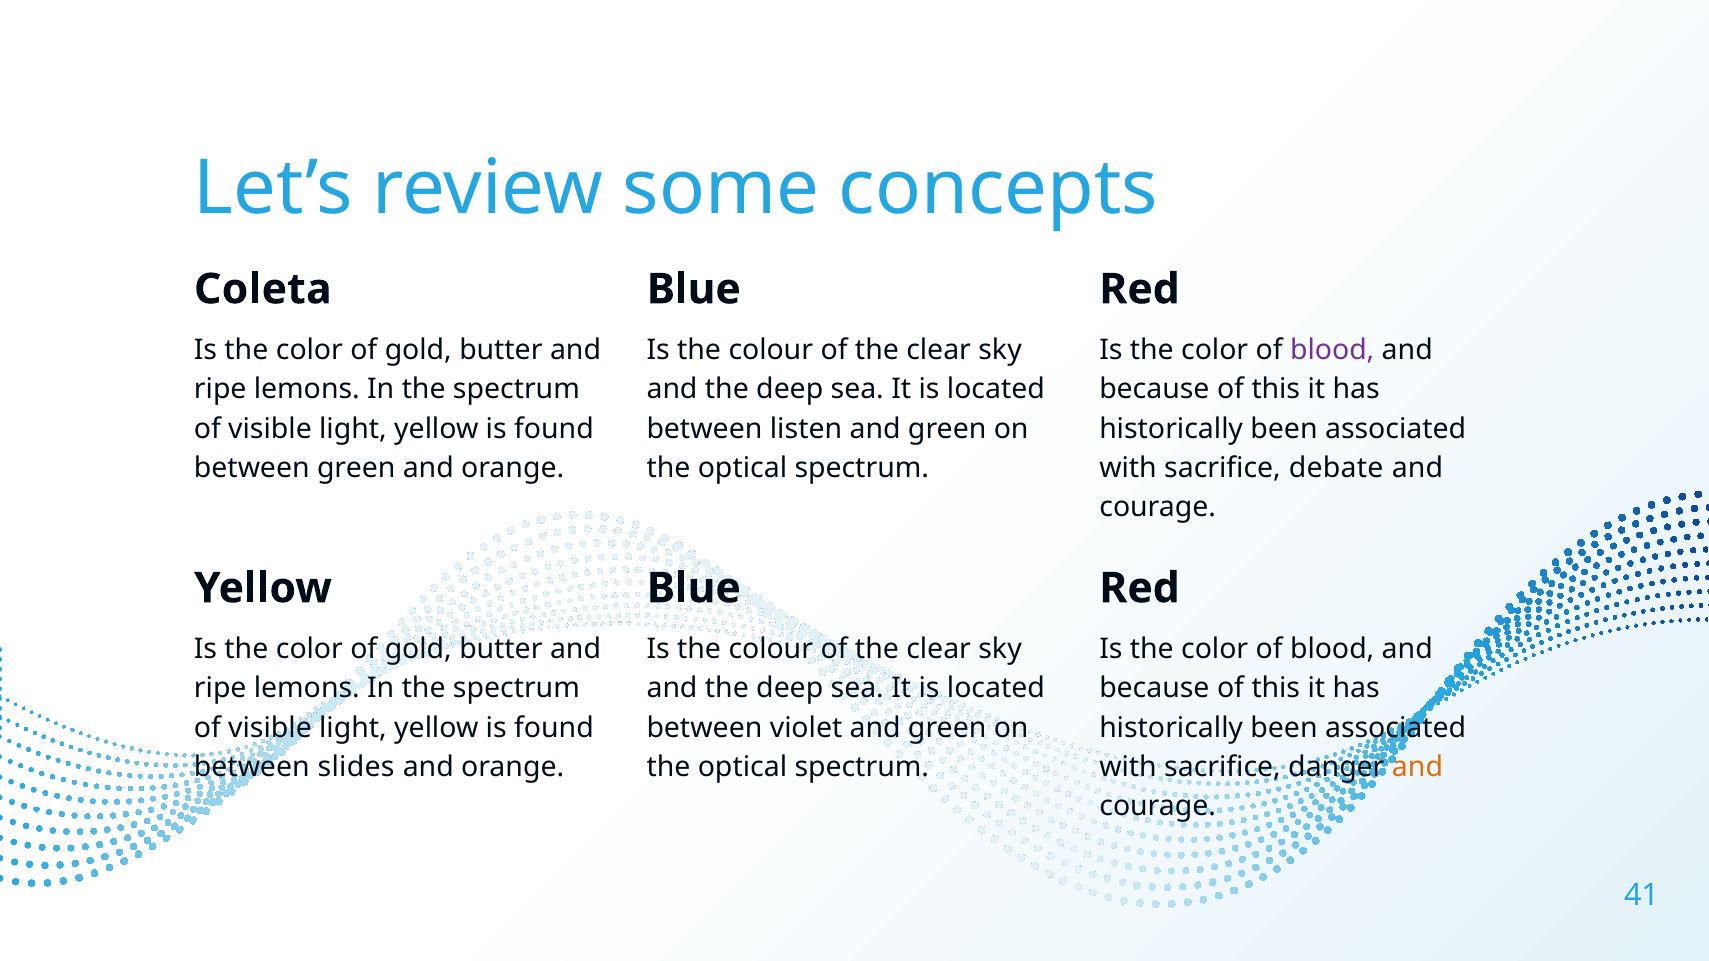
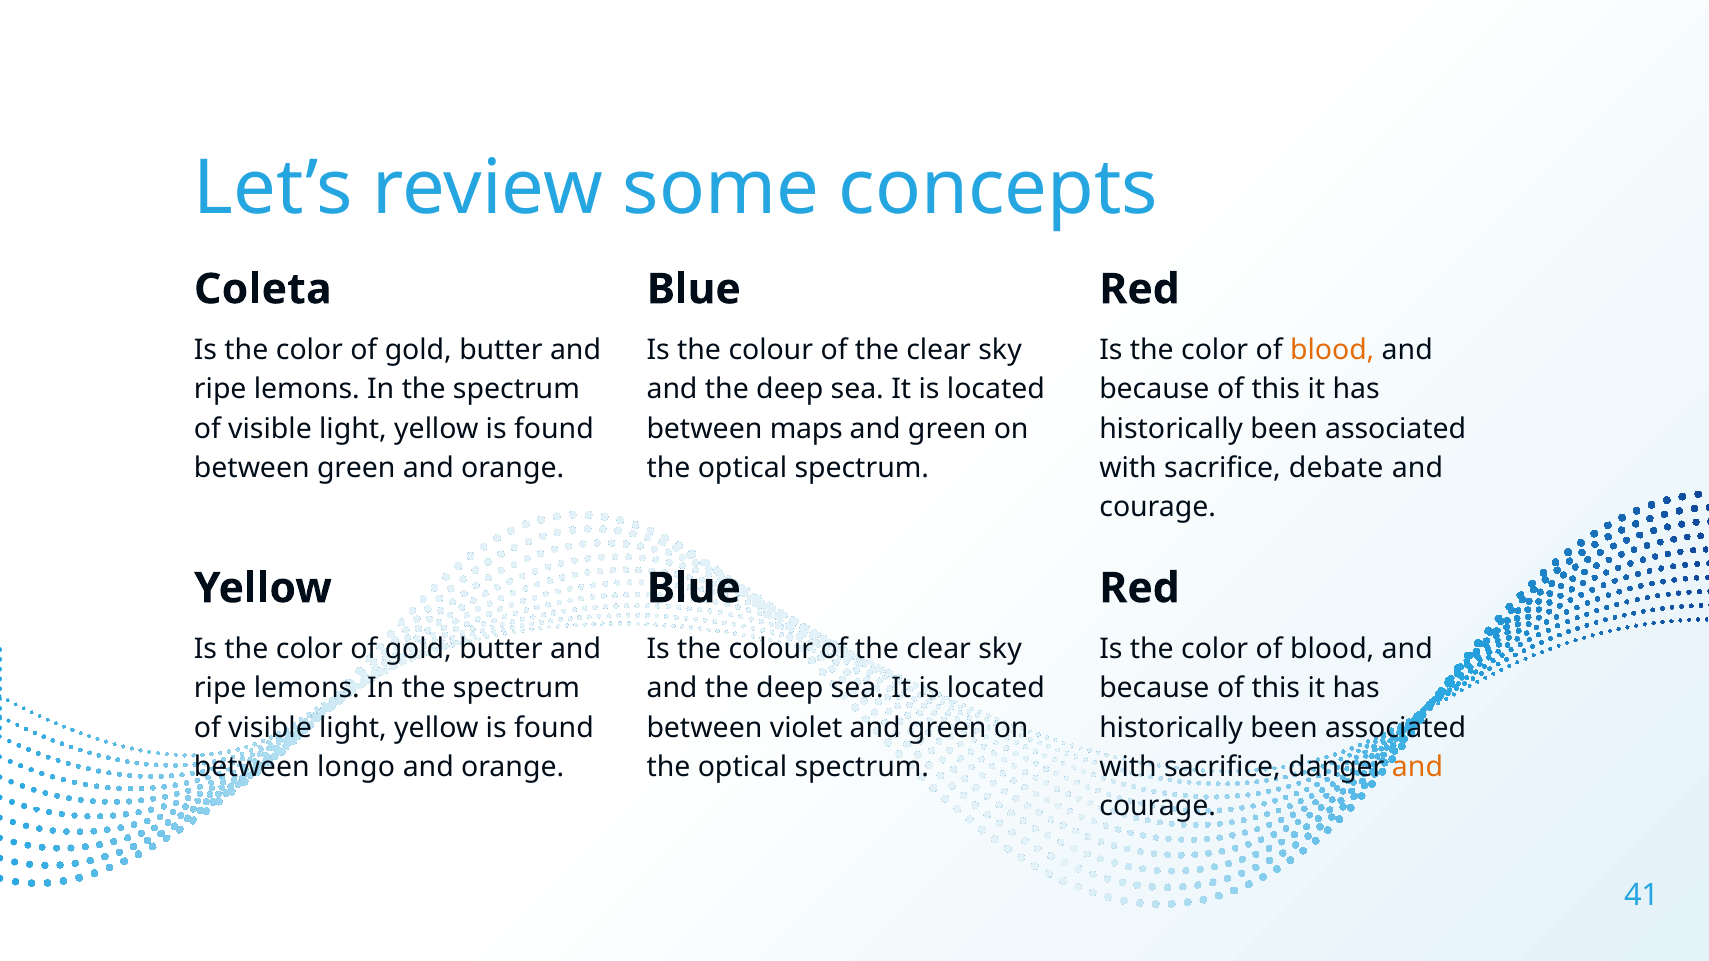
blood at (1332, 350) colour: purple -> orange
listen: listen -> maps
slides: slides -> longo
